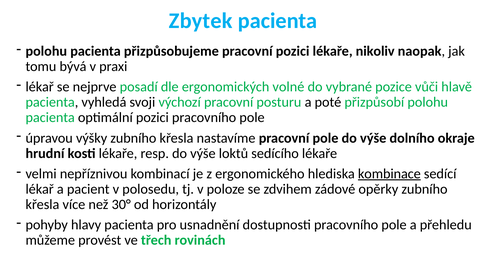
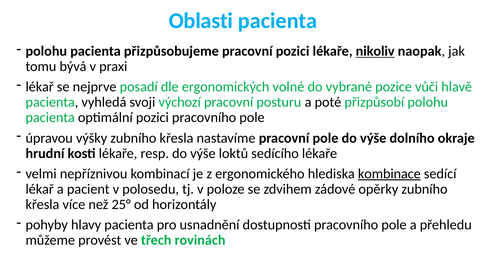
Zbytek: Zbytek -> Oblasti
nikoliv underline: none -> present
30°: 30° -> 25°
